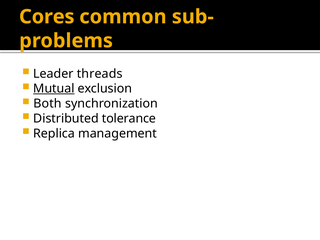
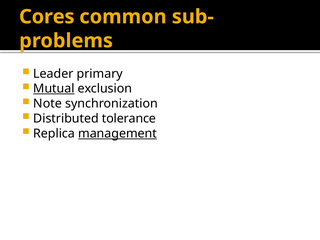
threads: threads -> primary
Both: Both -> Note
management underline: none -> present
